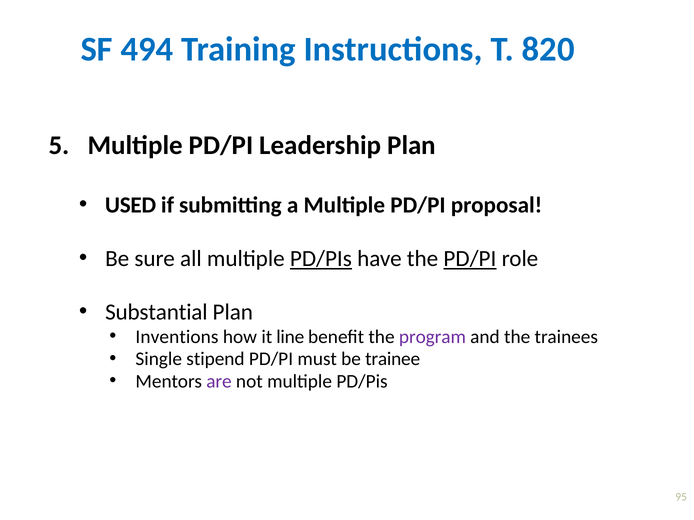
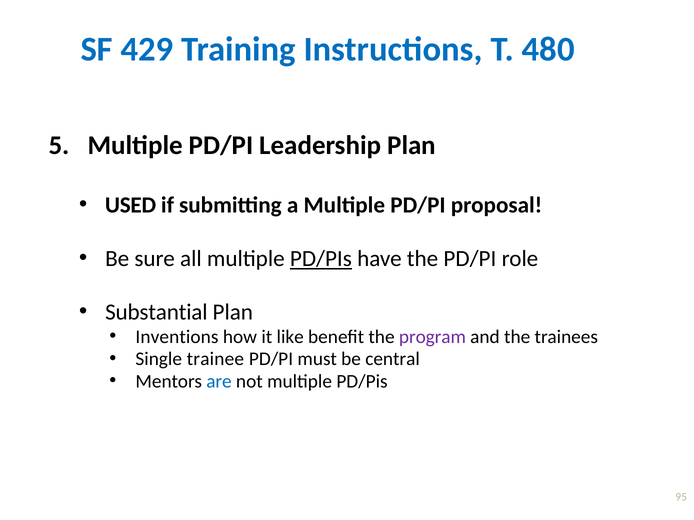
494: 494 -> 429
820: 820 -> 480
PD/PI at (470, 259) underline: present -> none
line: line -> like
stipend: stipend -> trainee
trainee: trainee -> central
are colour: purple -> blue
